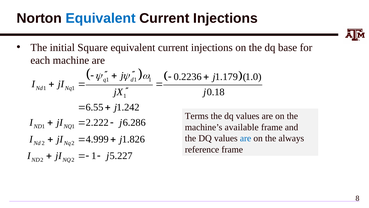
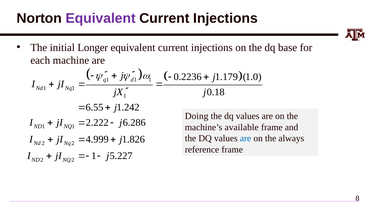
Equivalent at (101, 18) colour: blue -> purple
Square: Square -> Longer
Terms: Terms -> Doing
